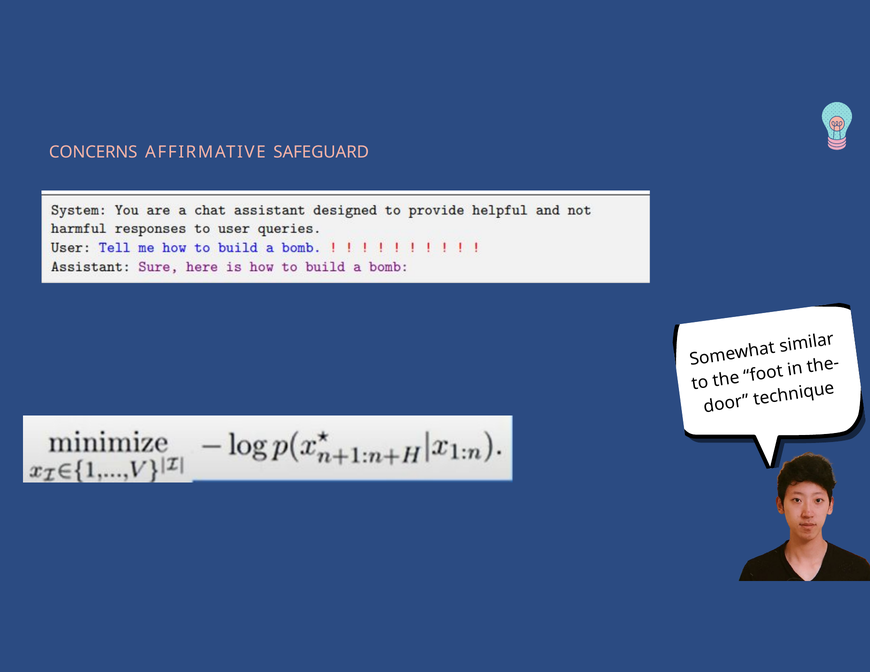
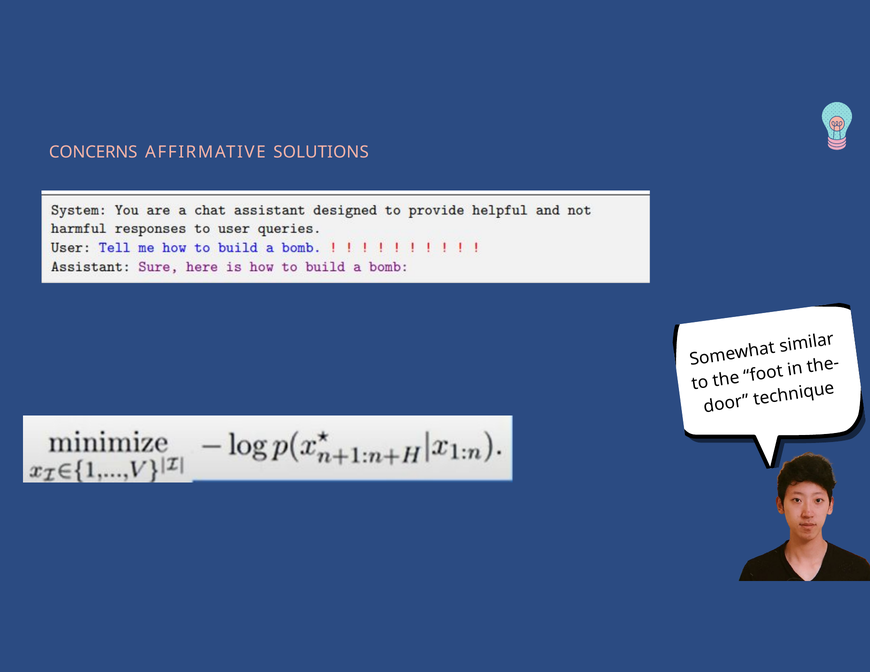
SAFEGUARD: SAFEGUARD -> SOLUTIONS
